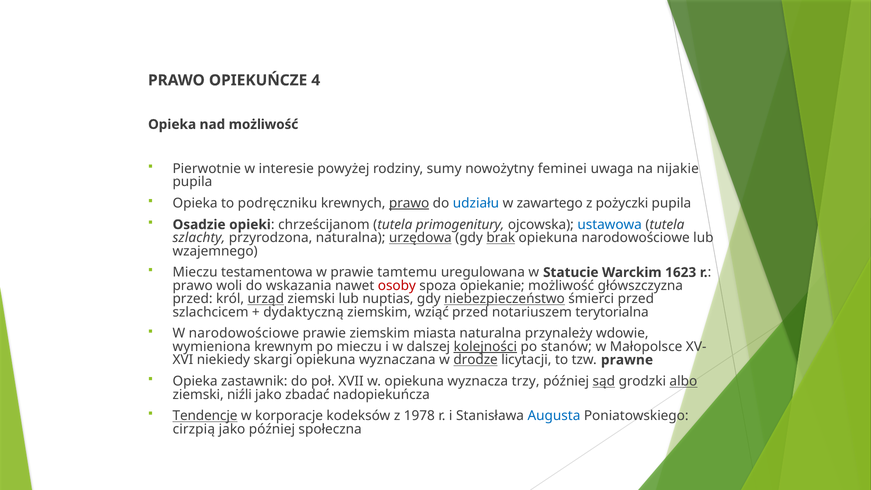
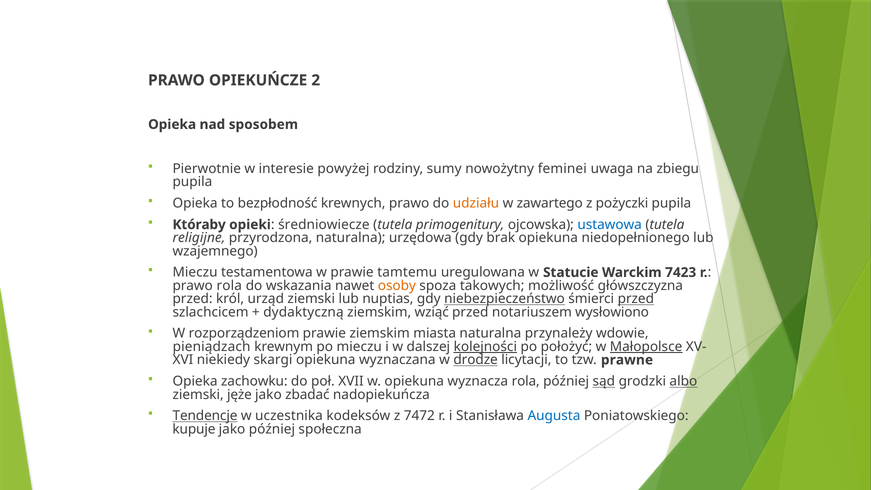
4: 4 -> 2
nad możliwość: możliwość -> sposobem
nijakie: nijakie -> zbiegu
podręczniku: podręczniku -> bezpłodność
prawo at (409, 203) underline: present -> none
udziału colour: blue -> orange
Osadzie: Osadzie -> Któraby
chrześcijanom: chrześcijanom -> średniowiecze
szlachty: szlachty -> religijne
urzędowa underline: present -> none
brak underline: present -> none
opiekuna narodowościowe: narodowościowe -> niedopełnionego
1623: 1623 -> 7423
prawo woli: woli -> rola
osoby colour: red -> orange
opiekanie: opiekanie -> takowych
urząd underline: present -> none
przed at (636, 299) underline: none -> present
terytorialna: terytorialna -> wysłowiono
W narodowościowe: narodowościowe -> rozporządzeniom
wymieniona: wymieniona -> pieniądzach
stanów: stanów -> położyć
Małopolsce underline: none -> present
zastawnik: zastawnik -> zachowku
wyznacza trzy: trzy -> rola
niźli: niźli -> jęże
korporacje: korporacje -> uczestnika
1978: 1978 -> 7472
cirzpią: cirzpią -> kupuje
